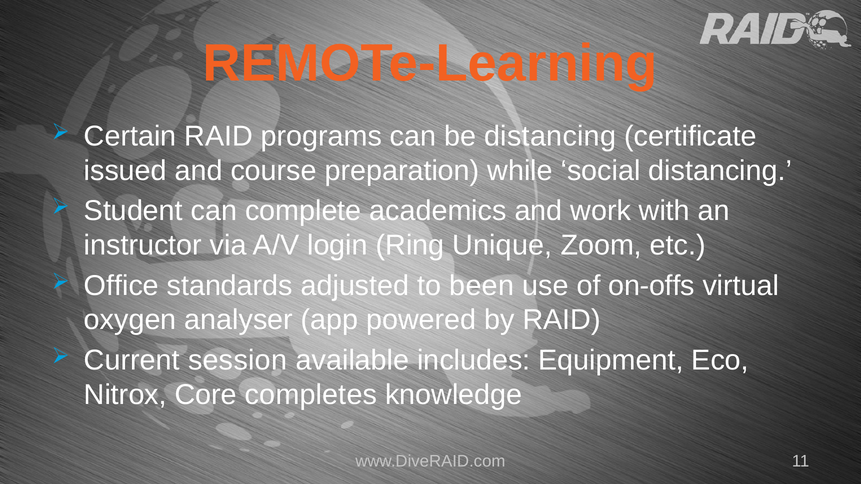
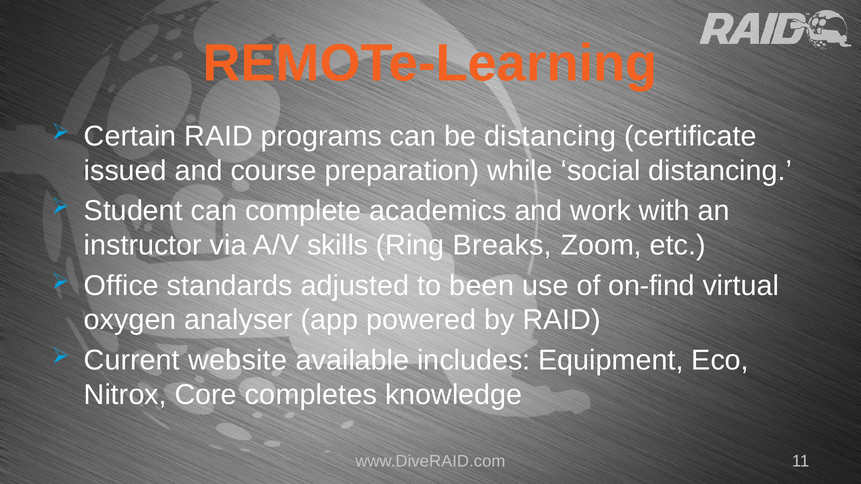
login: login -> skills
Unique: Unique -> Breaks
on-offs: on-offs -> on-find
session: session -> website
